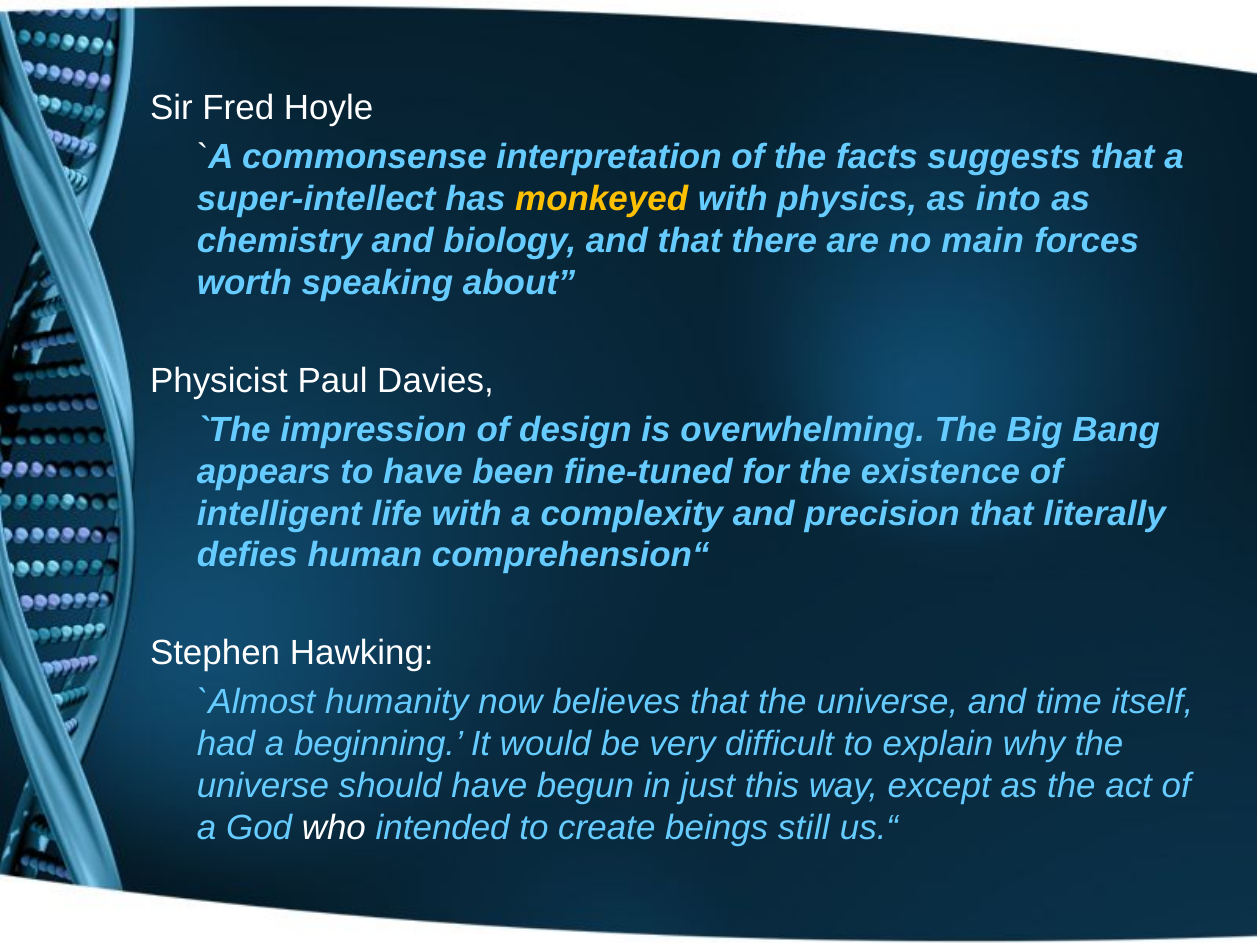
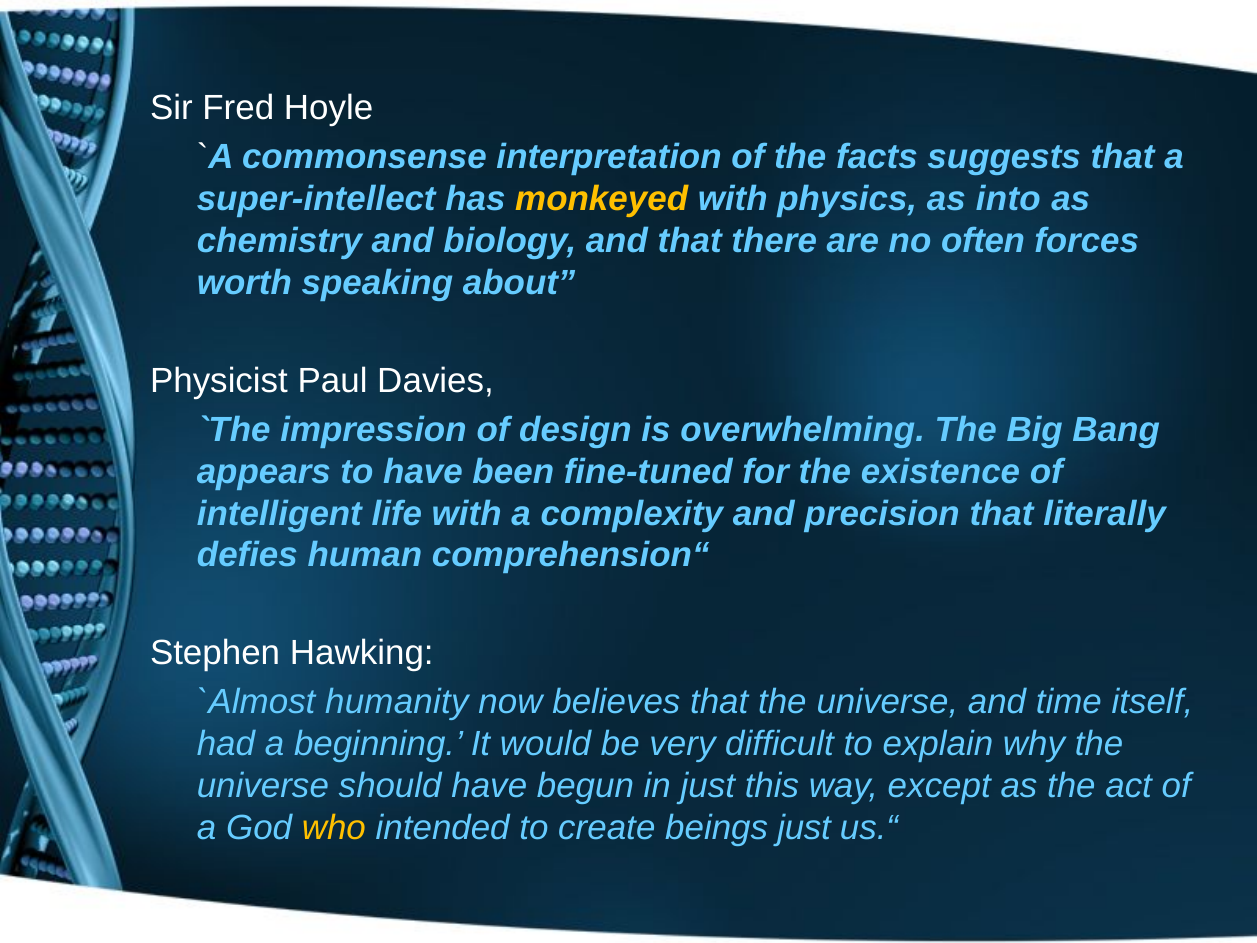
main: main -> often
who colour: white -> yellow
beings still: still -> just
